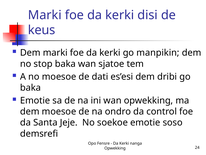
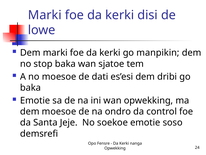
keus: keus -> lowe
